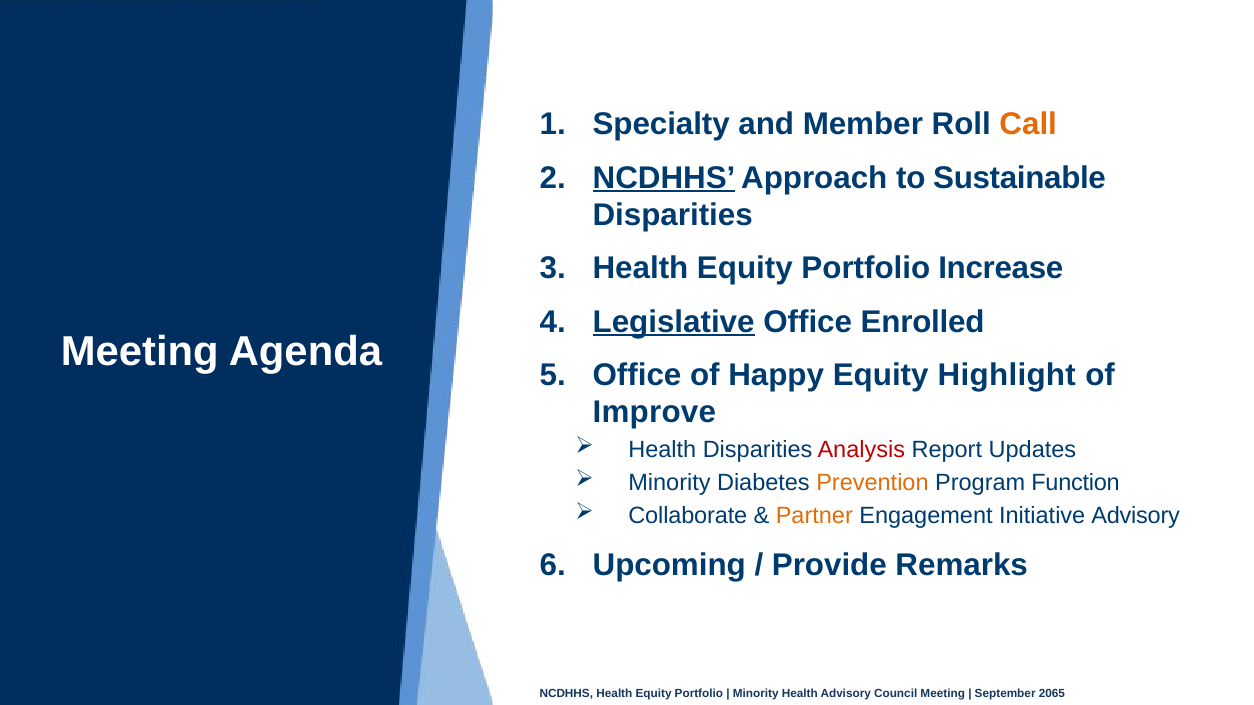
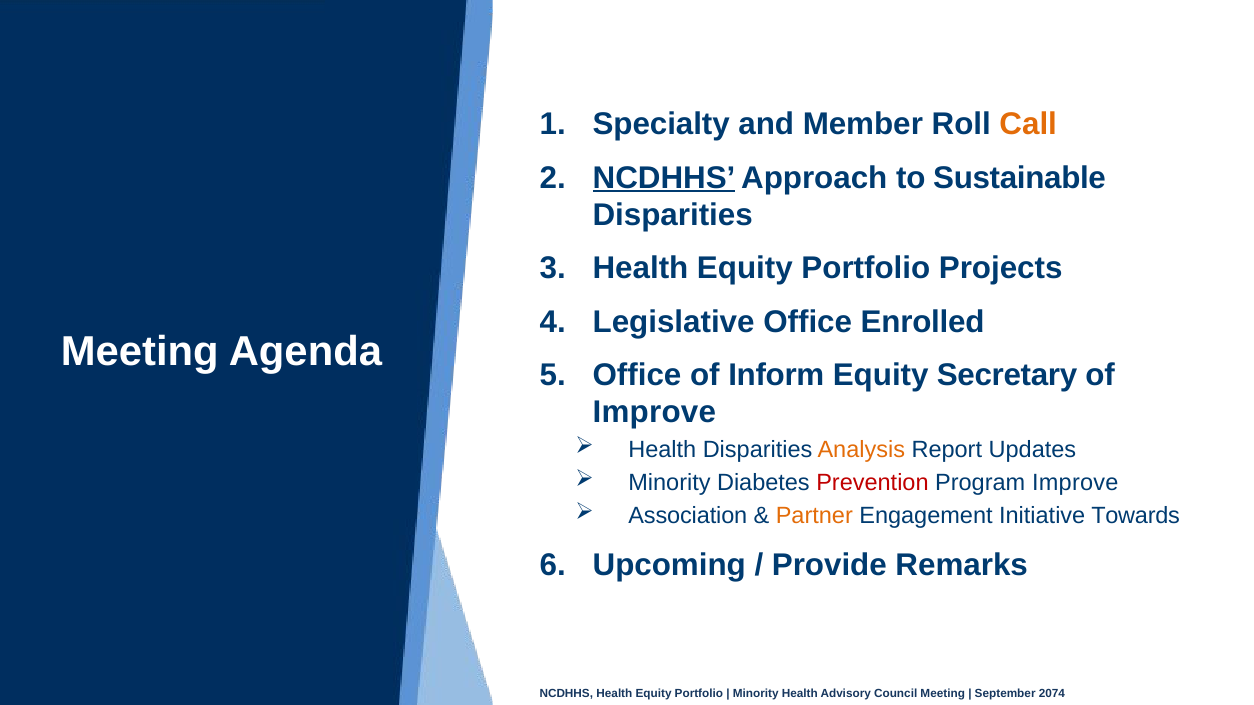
Increase: Increase -> Projects
Legislative underline: present -> none
Happy: Happy -> Inform
Highlight: Highlight -> Secretary
Analysis colour: red -> orange
Prevention colour: orange -> red
Program Function: Function -> Improve
Collaborate: Collaborate -> Association
Initiative Advisory: Advisory -> Towards
2065: 2065 -> 2074
